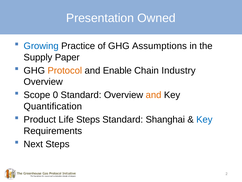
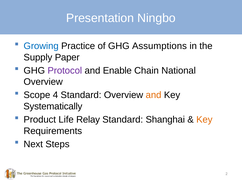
Owned: Owned -> Ningbo
Protocol colour: orange -> purple
Industry: Industry -> National
0: 0 -> 4
Quantification: Quantification -> Systematically
Life Steps: Steps -> Relay
Key at (204, 119) colour: blue -> orange
